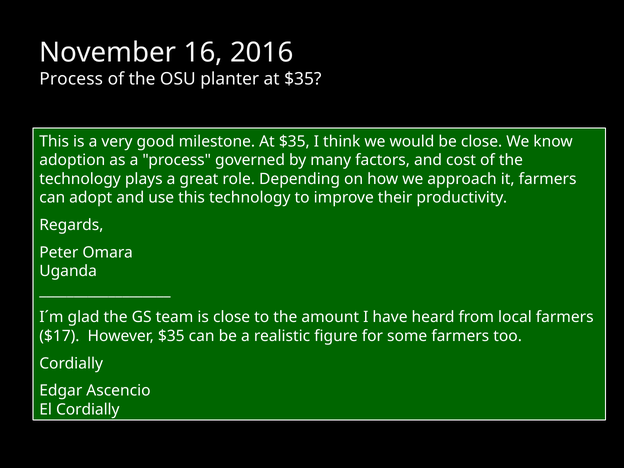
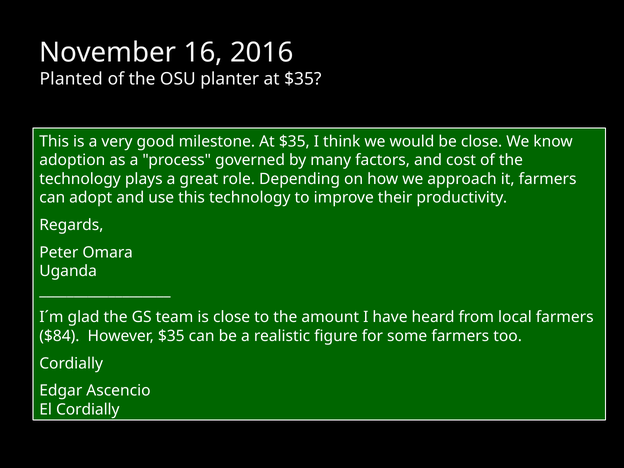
Process at (71, 79): Process -> Planted
$17: $17 -> $84
